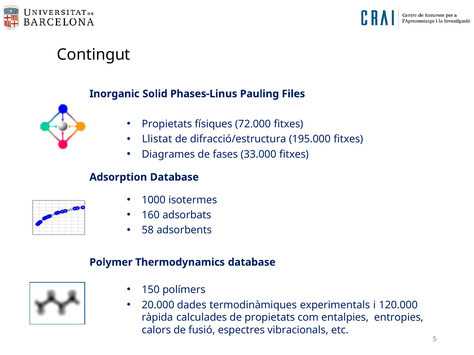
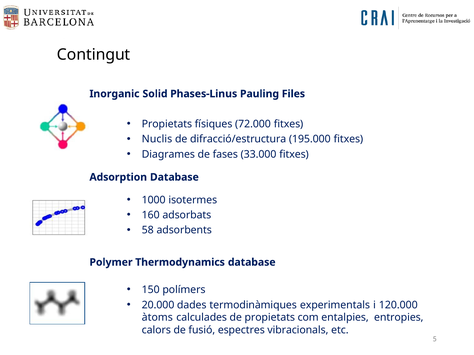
Llistat: Llistat -> Nuclis
ràpida: ràpida -> àtoms
